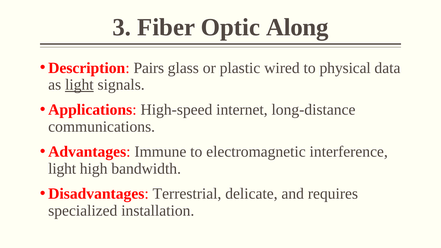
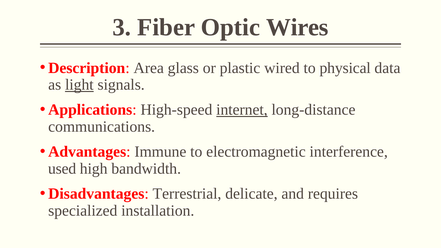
Along: Along -> Wires
Pairs: Pairs -> Area
internet underline: none -> present
light at (62, 169): light -> used
